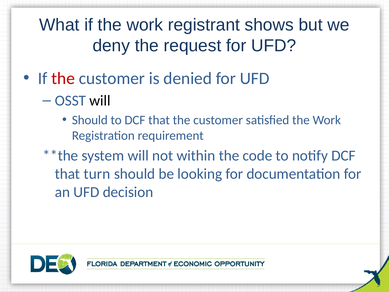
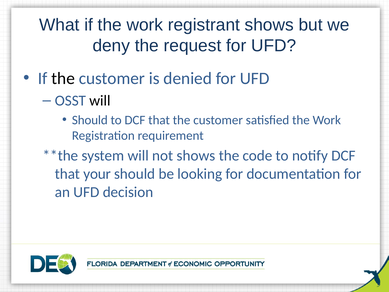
the at (63, 78) colour: red -> black
not within: within -> shows
turn: turn -> your
